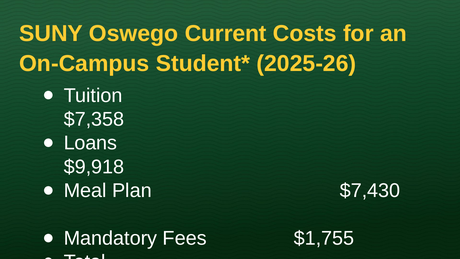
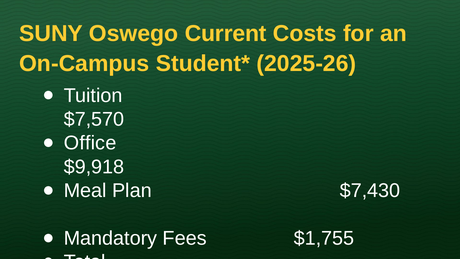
$7,358: $7,358 -> $7,570
Loans: Loans -> Office
